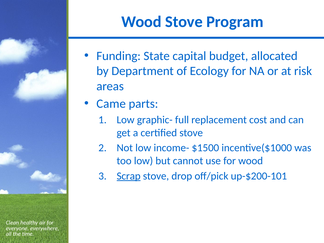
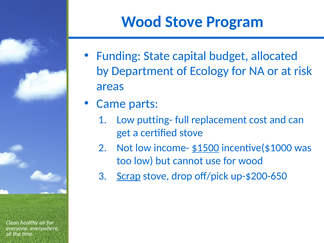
graphic-: graphic- -> putting-
$1500 underline: none -> present
up-$200-101: up-$200-101 -> up-$200-650
